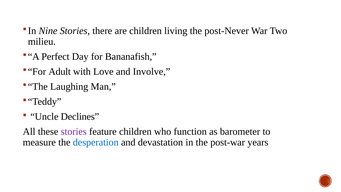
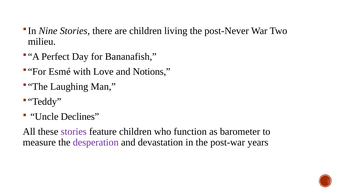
Adult: Adult -> Esmé
Involve: Involve -> Notions
desperation colour: blue -> purple
